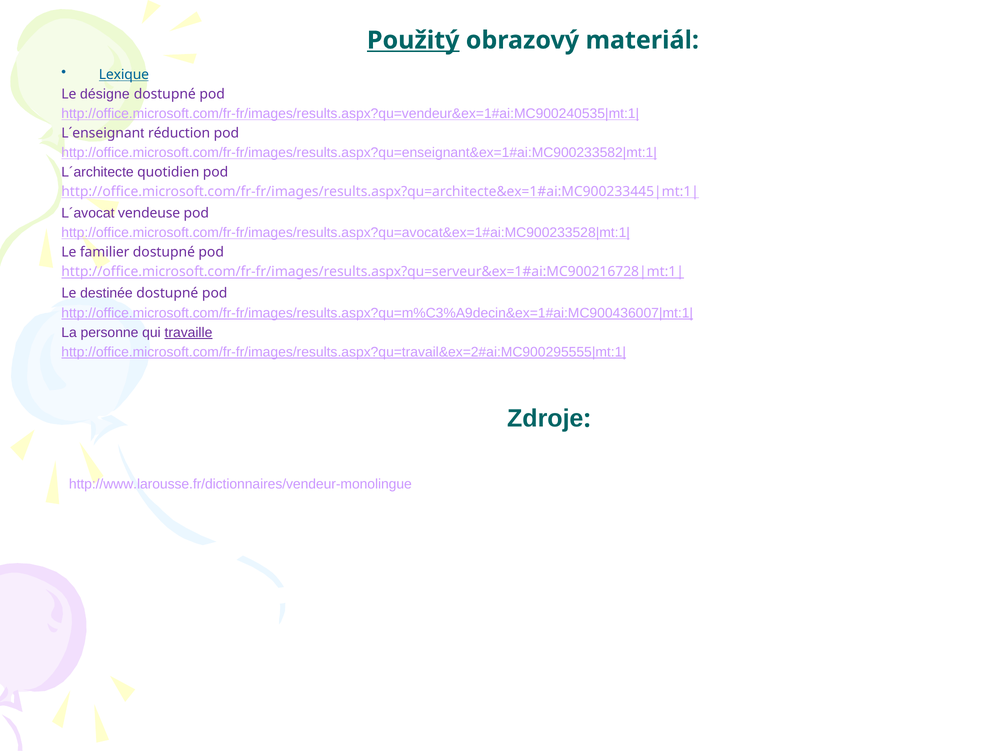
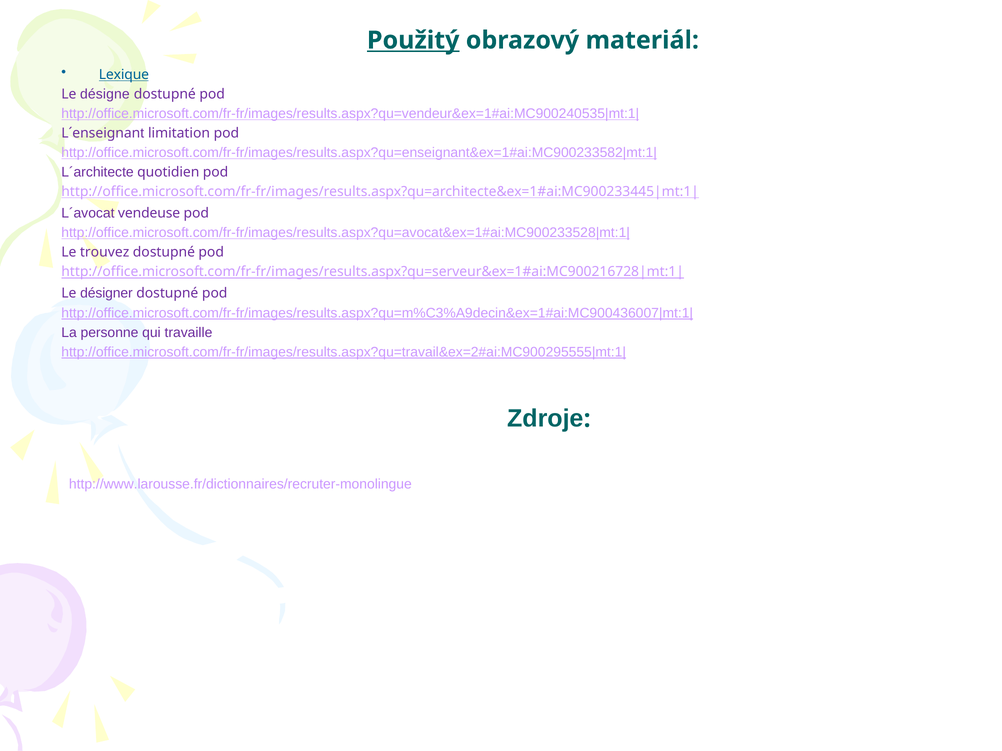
réduction: réduction -> limitation
familier: familier -> trouvez
destinée: destinée -> désigner
travaille underline: present -> none
http://www.larousse.fr/dictionnaires/vendeur-monolingue: http://www.larousse.fr/dictionnaires/vendeur-monolingue -> http://www.larousse.fr/dictionnaires/recruter-monolingue
